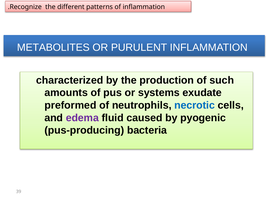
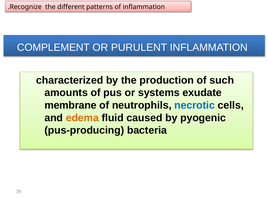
METABOLITES: METABOLITES -> COMPLEMENT
preformed: preformed -> membrane
edema colour: purple -> orange
